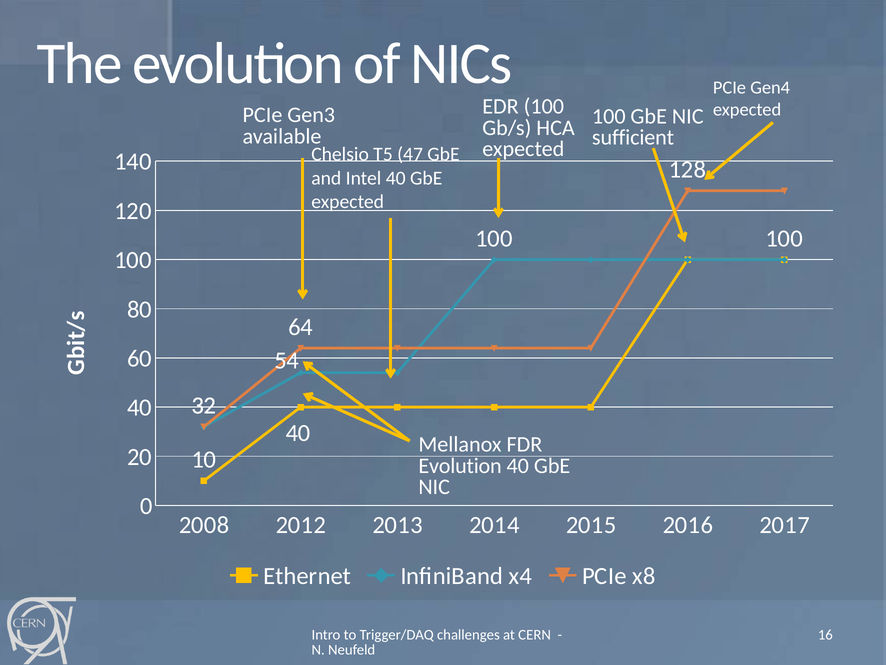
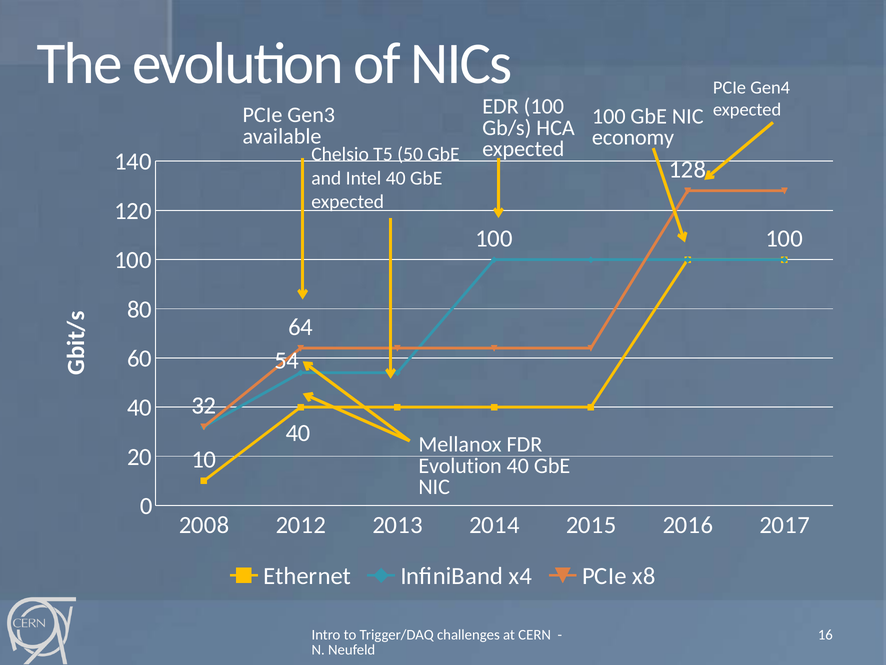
sufficient: sufficient -> economy
47: 47 -> 50
